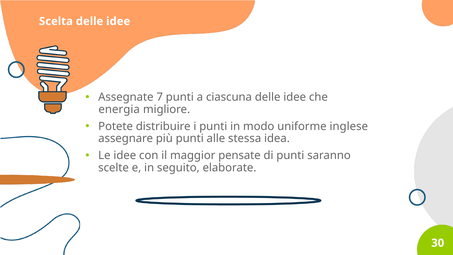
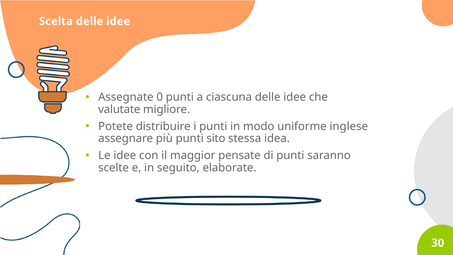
7: 7 -> 0
energia: energia -> valutate
alle: alle -> sito
